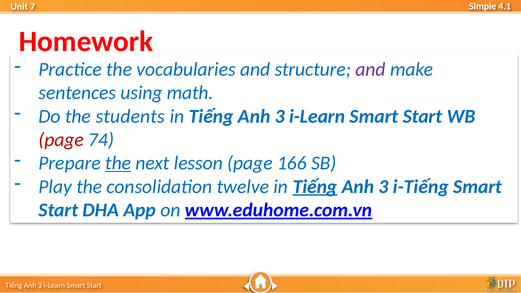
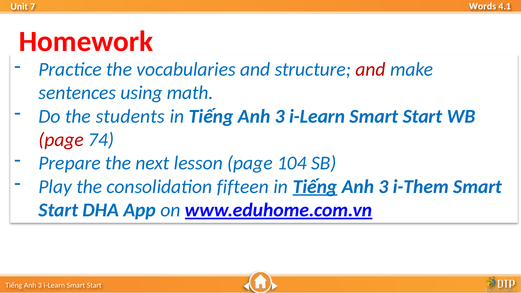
Simple: Simple -> Words
and at (371, 69) colour: purple -> red
the at (118, 163) underline: present -> none
166: 166 -> 104
twelve: twelve -> fifteen
i-Tiếng: i-Tiếng -> i-Them
